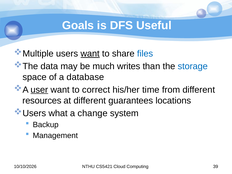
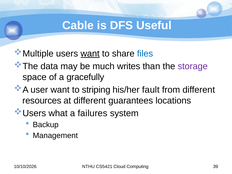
Goals: Goals -> Cable
storage colour: blue -> purple
database: database -> gracefully
user underline: present -> none
correct: correct -> striping
time: time -> fault
change: change -> failures
